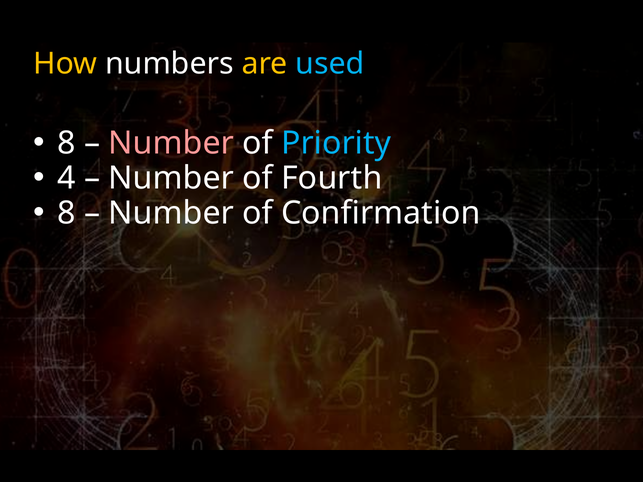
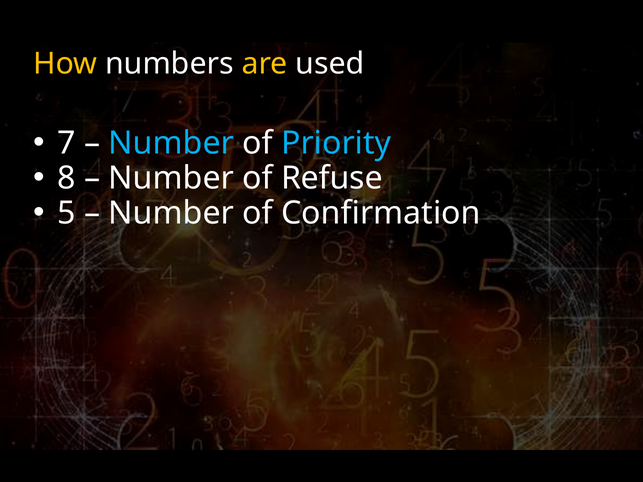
used colour: light blue -> white
8 at (67, 143): 8 -> 7
Number at (171, 143) colour: pink -> light blue
4: 4 -> 8
Fourth: Fourth -> Refuse
8 at (67, 213): 8 -> 5
